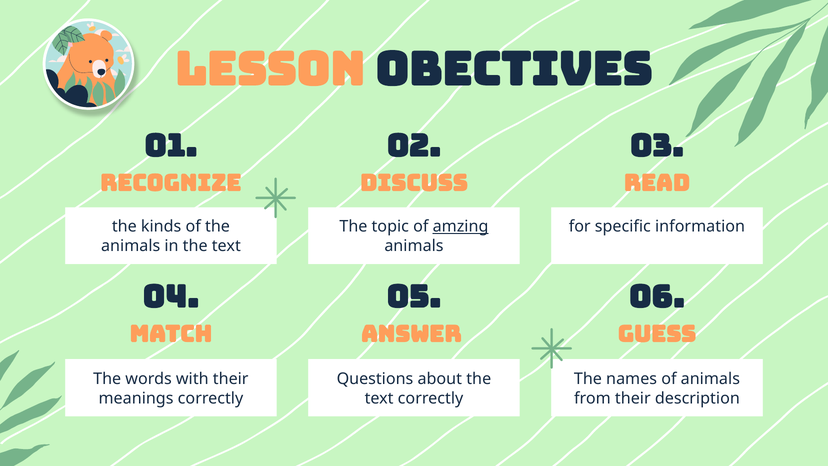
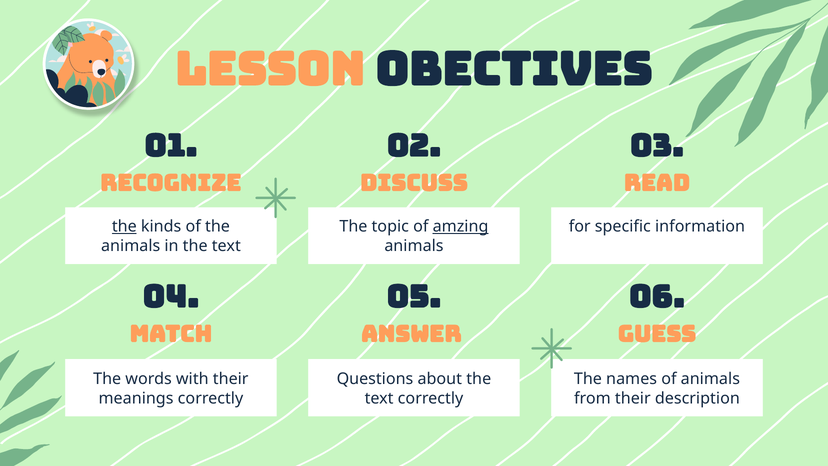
the at (124, 226) underline: none -> present
